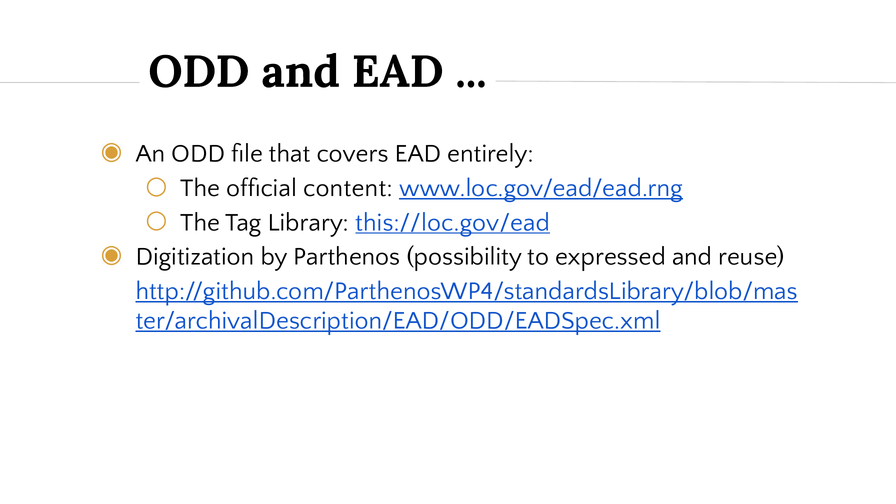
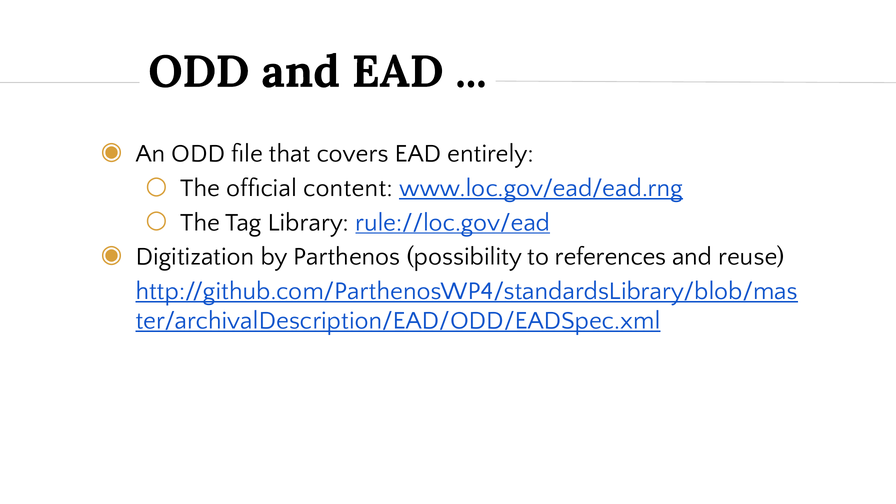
this://loc.gov/ead: this://loc.gov/ead -> rule://loc.gov/ead
expressed: expressed -> references
